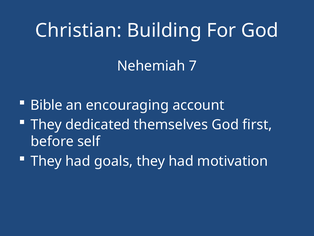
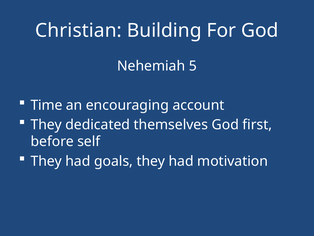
7: 7 -> 5
Bible: Bible -> Time
